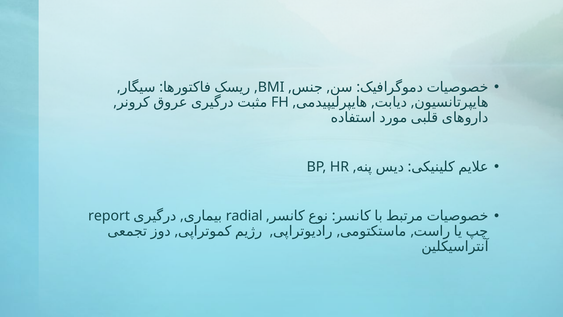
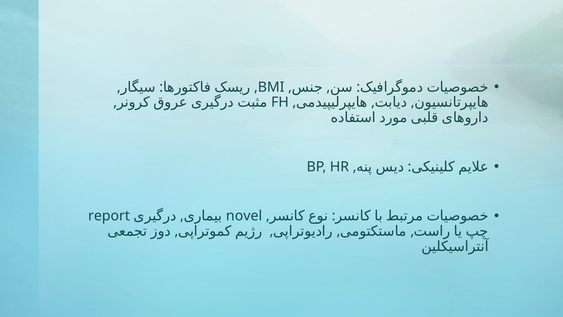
radial: radial -> novel
